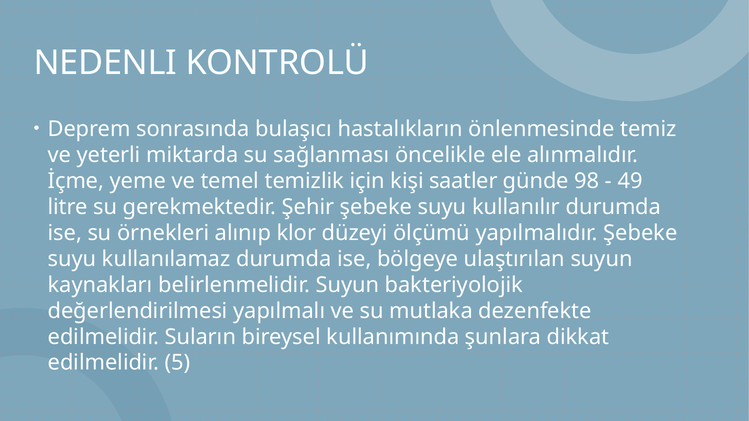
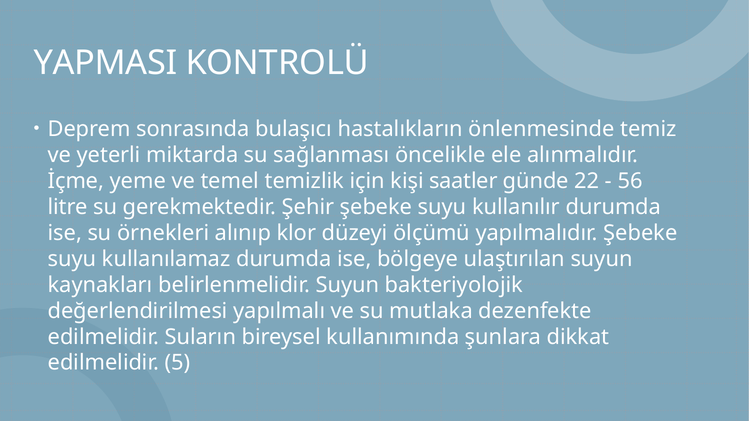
NEDENLI: NEDENLI -> YAPMASI
98: 98 -> 22
49: 49 -> 56
